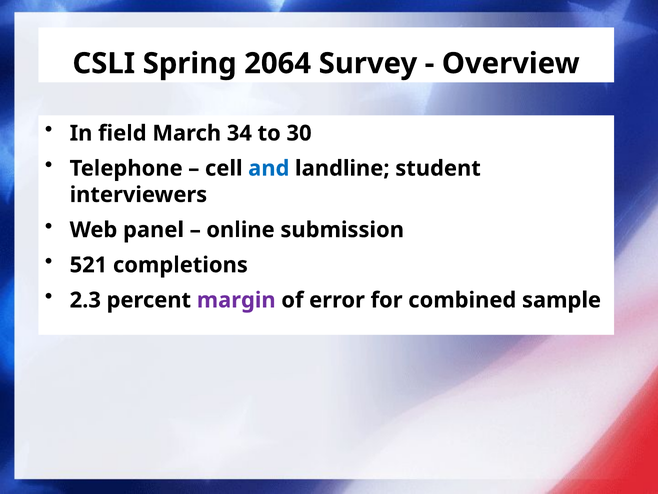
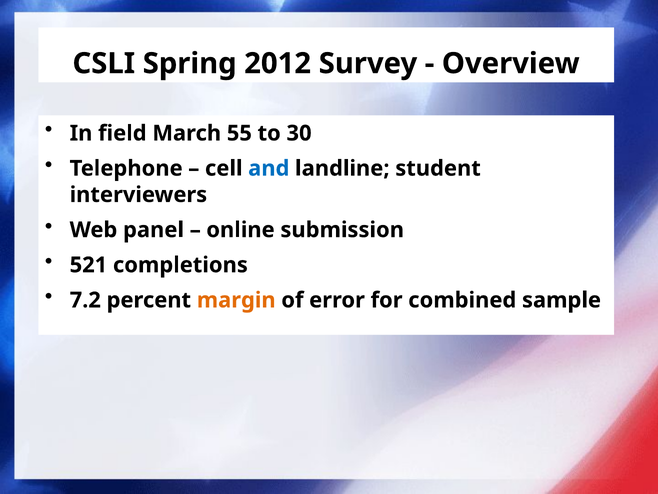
2064: 2064 -> 2012
34: 34 -> 55
2.3: 2.3 -> 7.2
margin colour: purple -> orange
